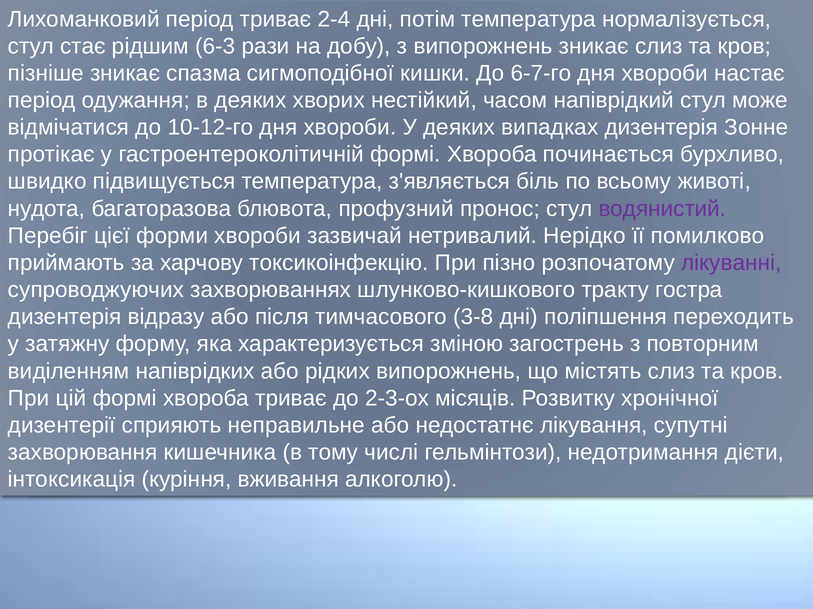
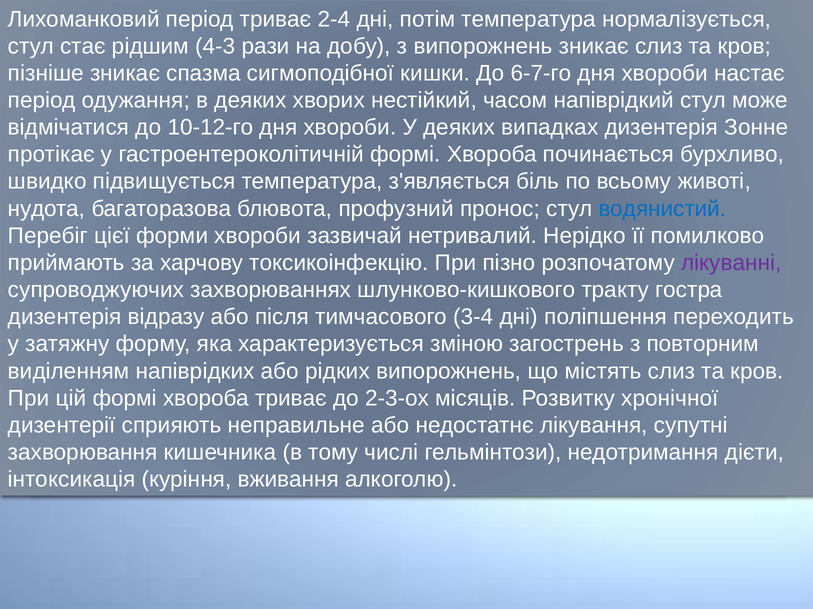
6-3: 6-3 -> 4-3
водянистий colour: purple -> blue
3-8: 3-8 -> 3-4
